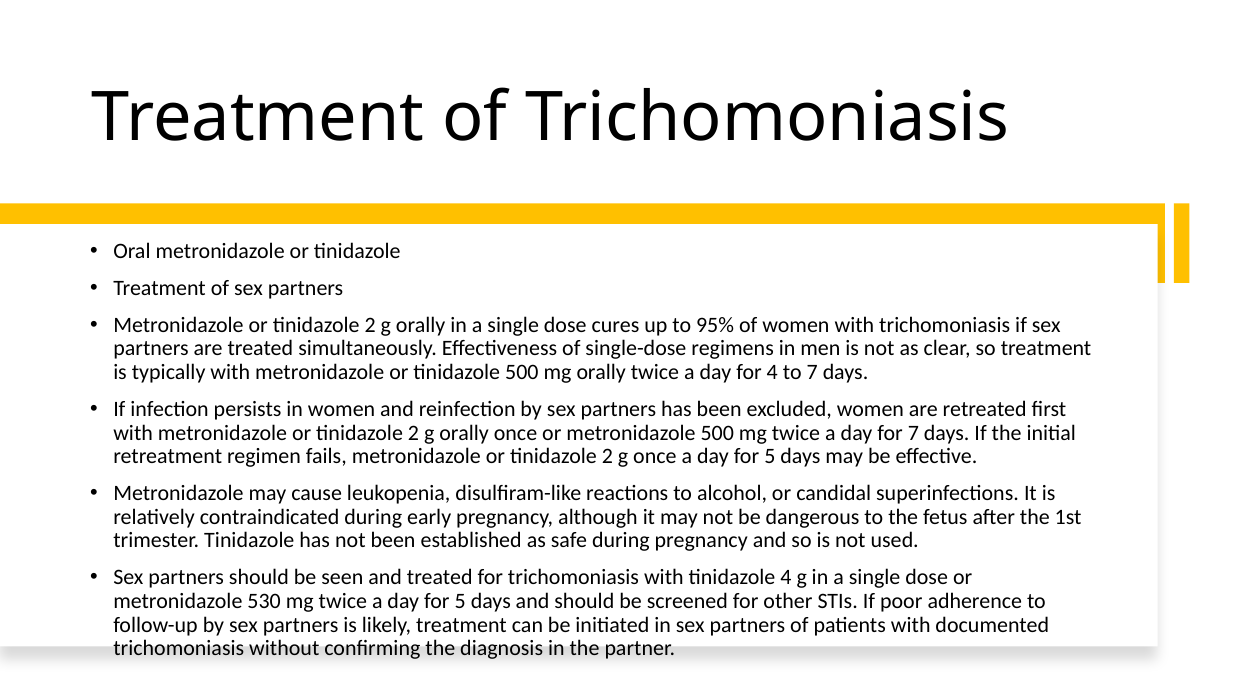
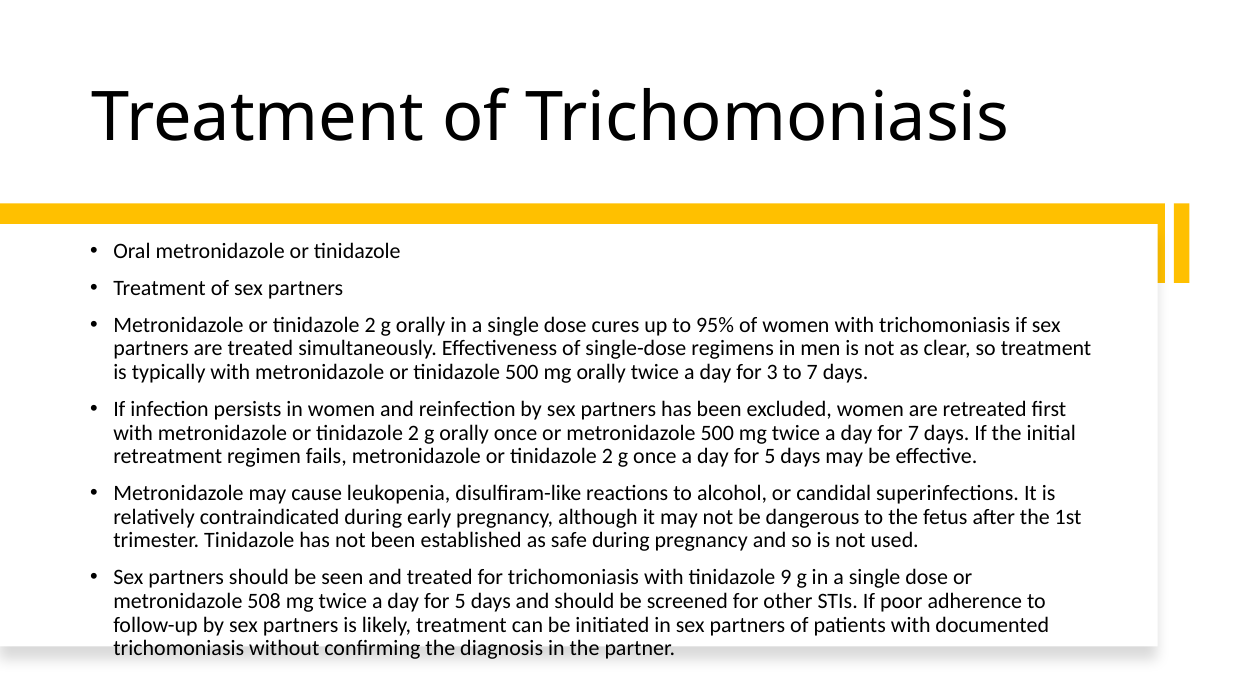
for 4: 4 -> 3
tinidazole 4: 4 -> 9
530: 530 -> 508
